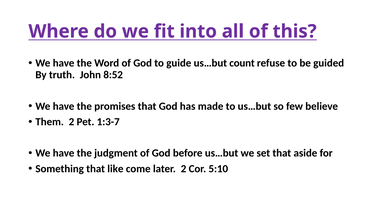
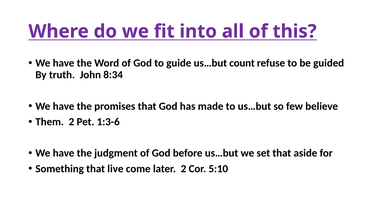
8:52: 8:52 -> 8:34
1:3-7: 1:3-7 -> 1:3-6
like: like -> live
